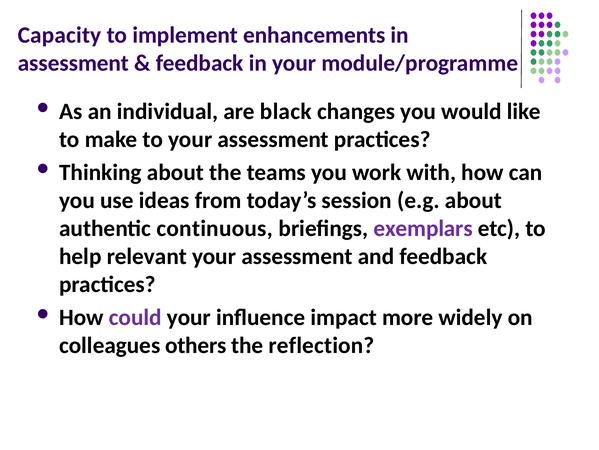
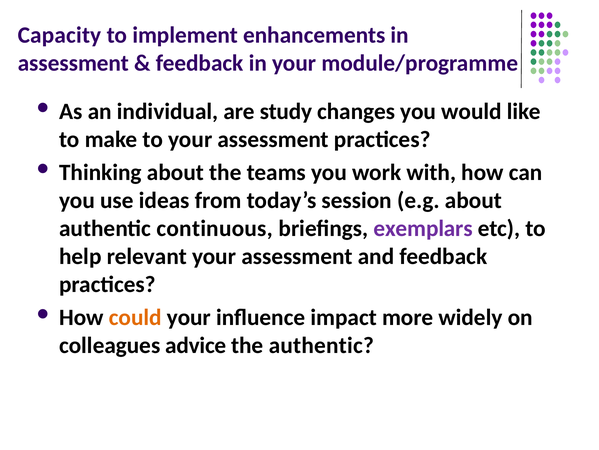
black: black -> study
could colour: purple -> orange
others: others -> advice
the reflection: reflection -> authentic
